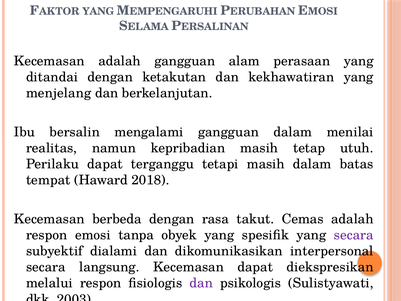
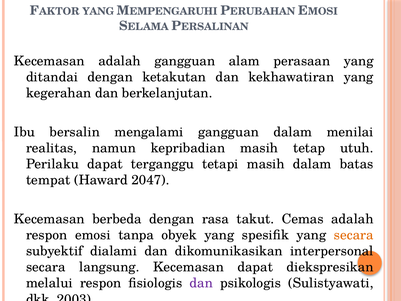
menjelang: menjelang -> kegerahan
2018: 2018 -> 2047
secara at (354, 235) colour: purple -> orange
